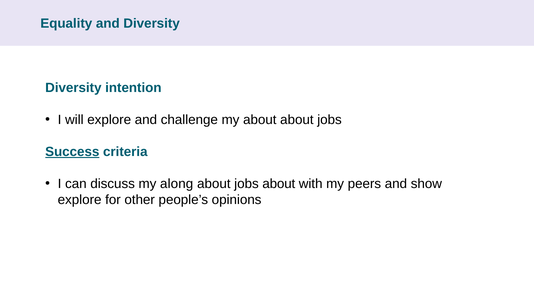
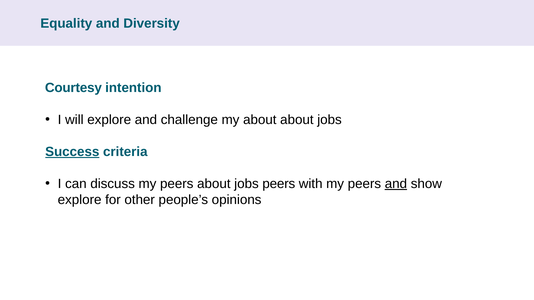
Diversity at (73, 88): Diversity -> Courtesy
discuss my along: along -> peers
jobs about: about -> peers
and at (396, 184) underline: none -> present
